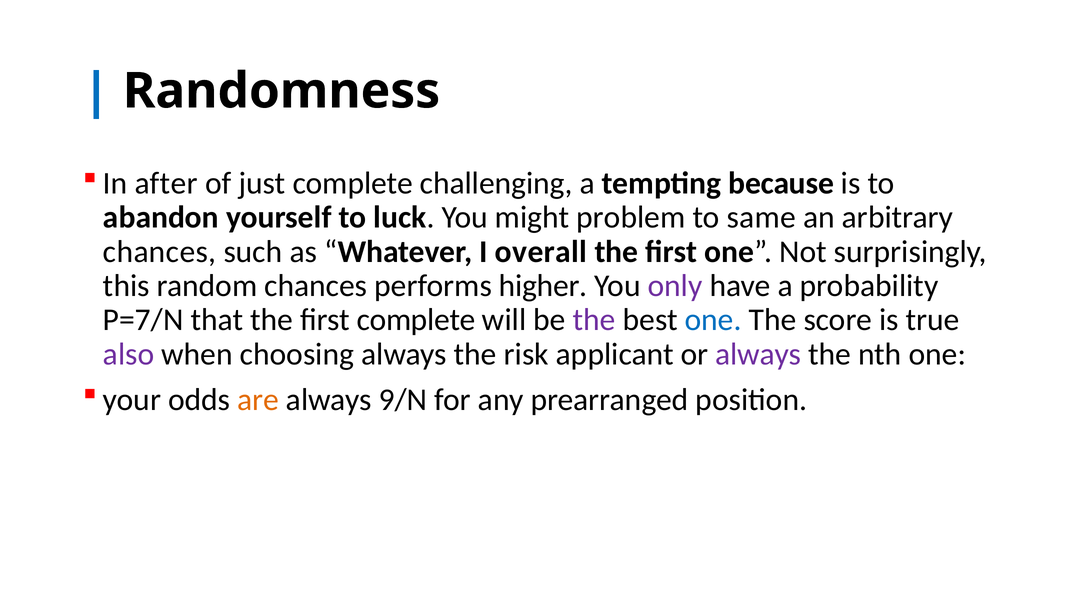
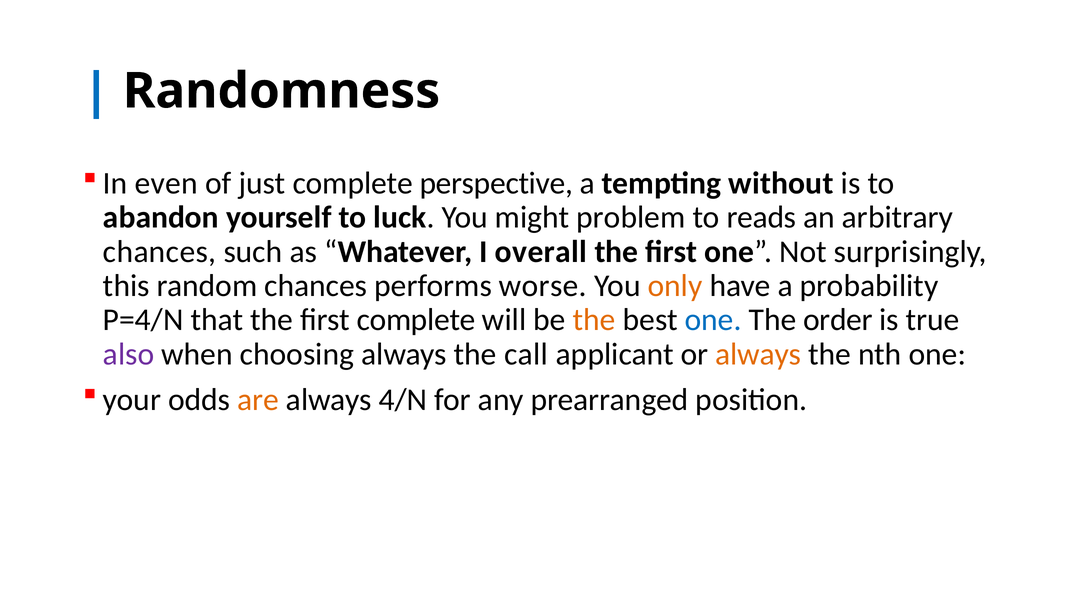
after: after -> even
challenging: challenging -> perspective
because: because -> without
same: same -> reads
higher: higher -> worse
only colour: purple -> orange
P=7/N: P=7/N -> P=4/N
the at (594, 320) colour: purple -> orange
score: score -> order
risk: risk -> call
always at (758, 354) colour: purple -> orange
9/N: 9/N -> 4/N
